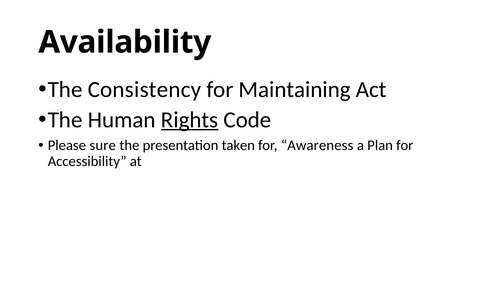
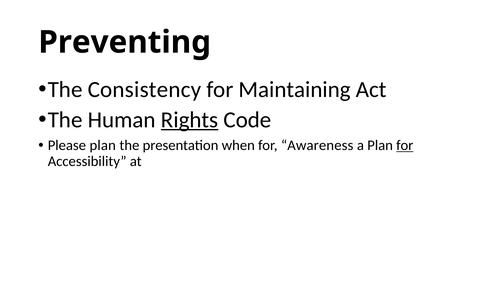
Availability: Availability -> Preventing
Please sure: sure -> plan
taken: taken -> when
for at (405, 145) underline: none -> present
